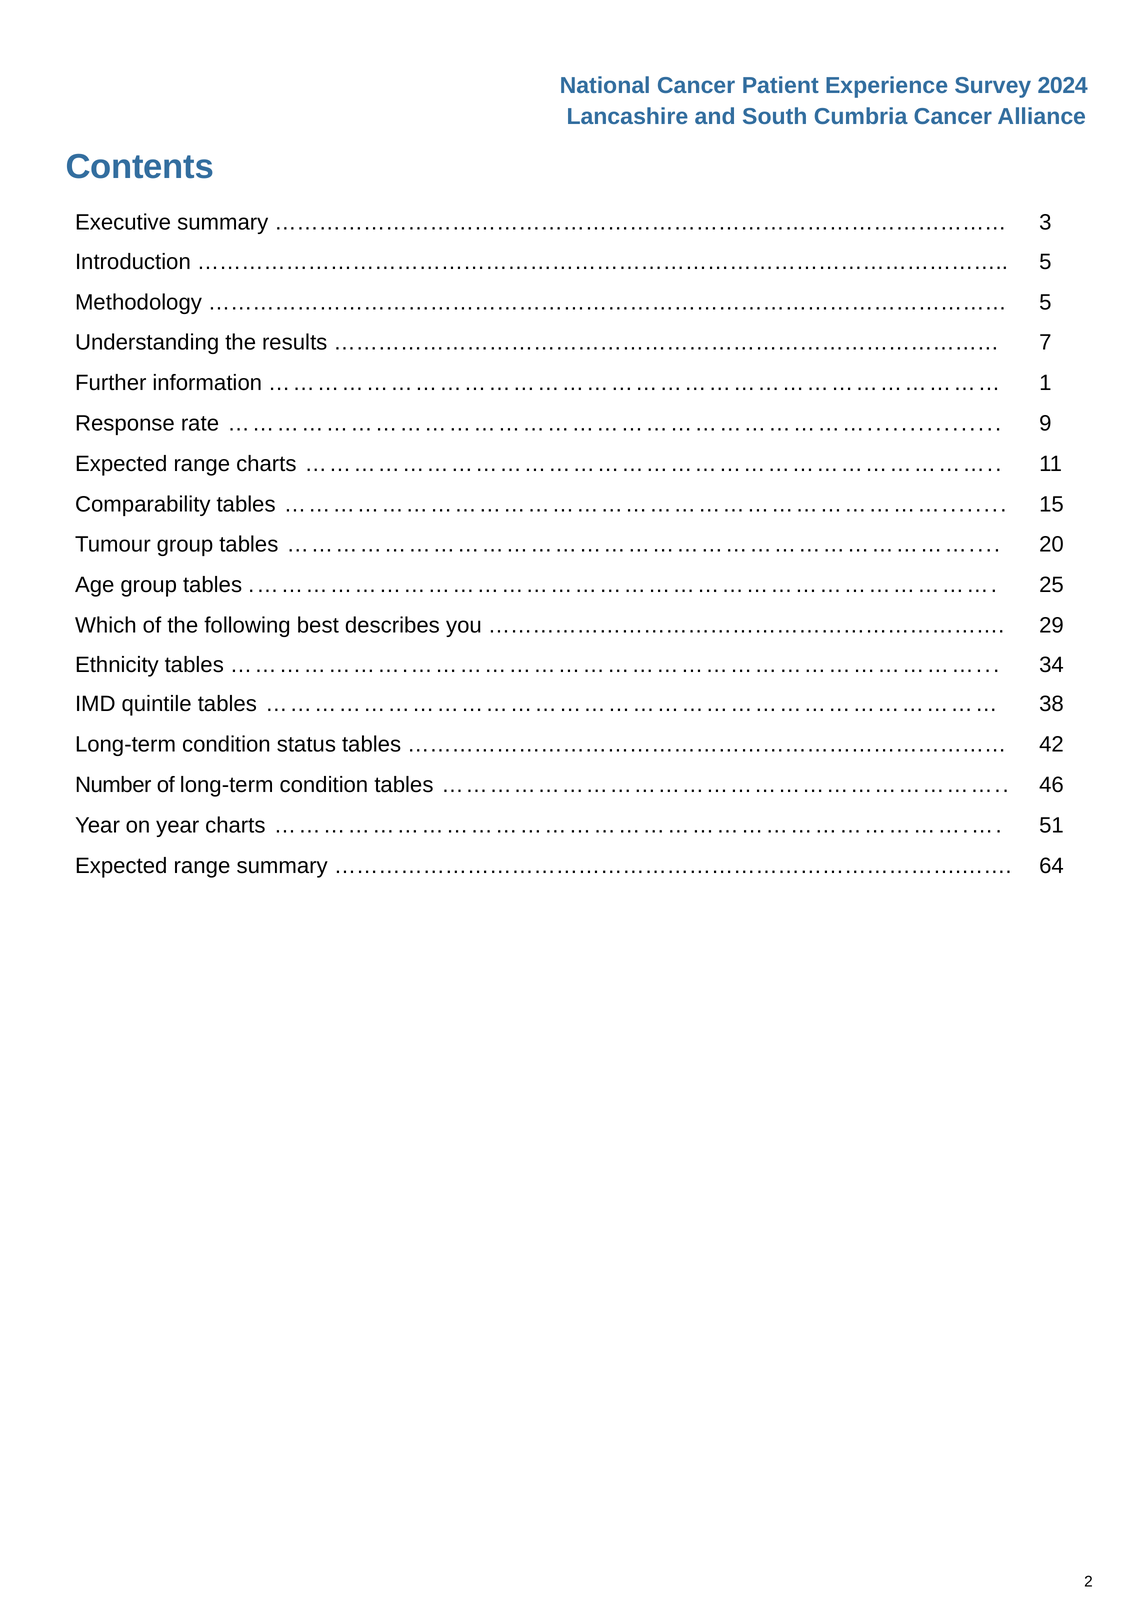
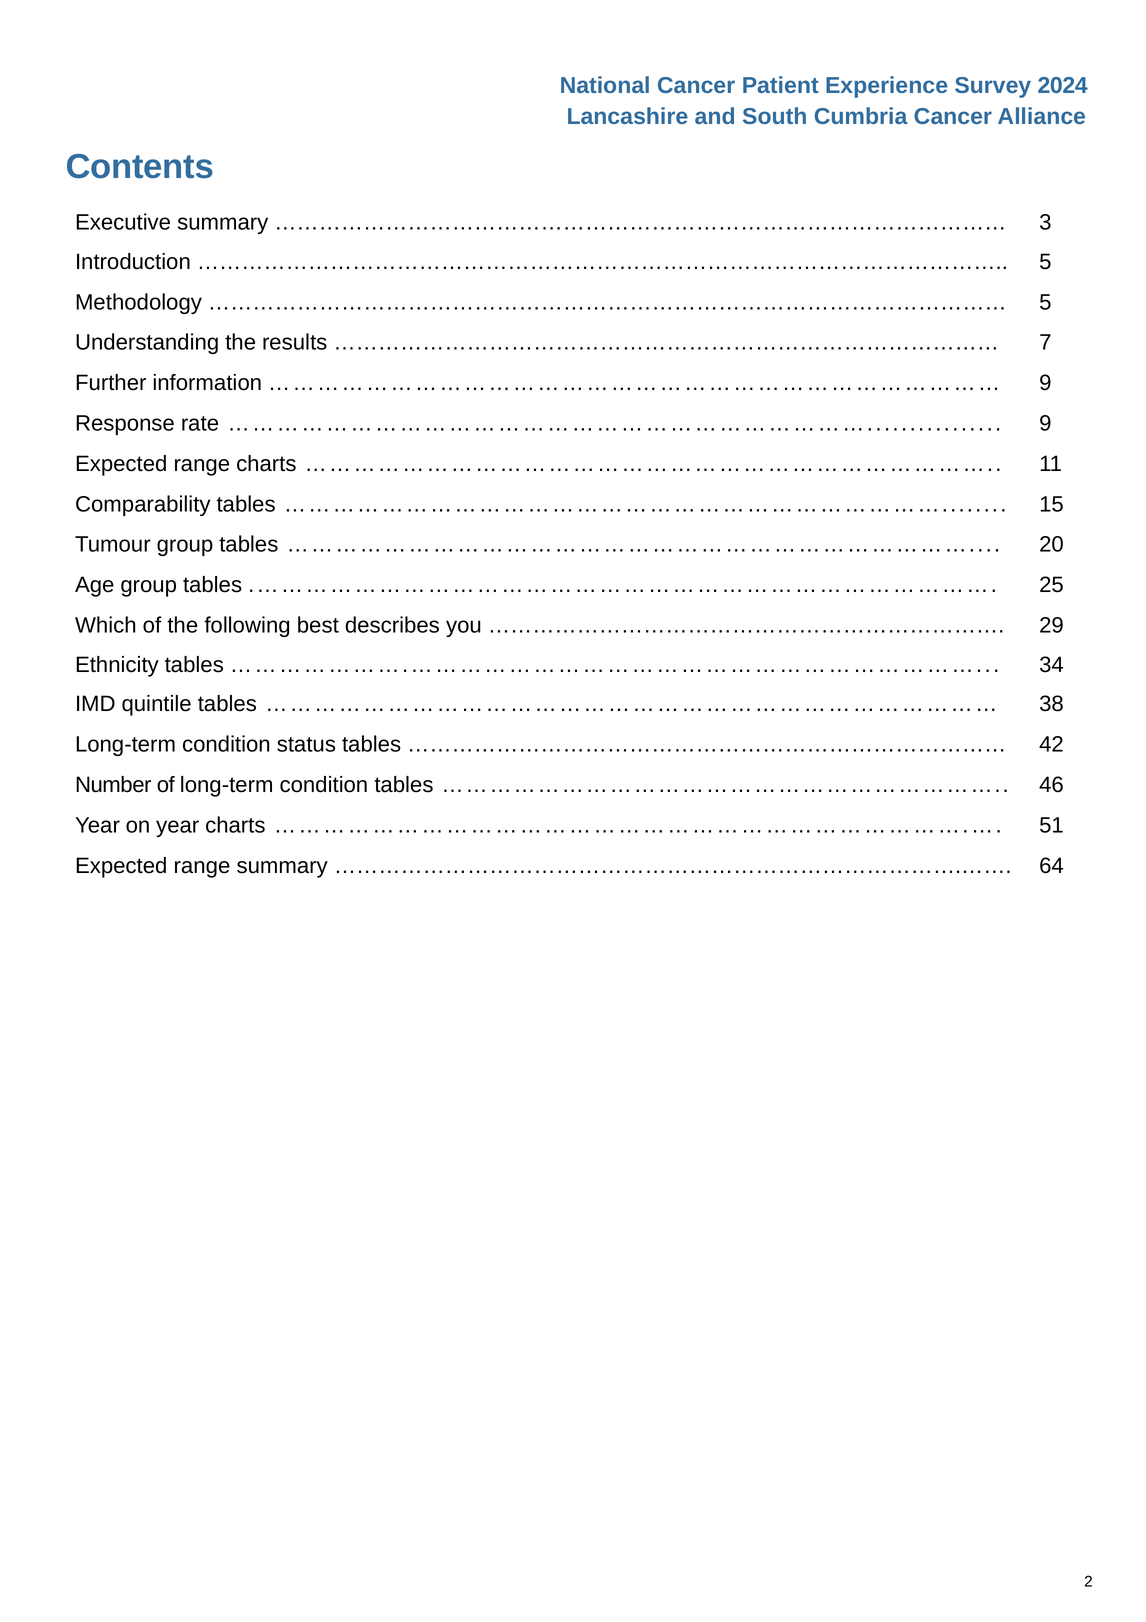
1 at (1045, 383): 1 -> 9
